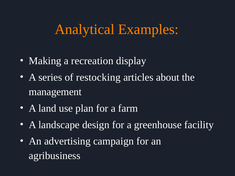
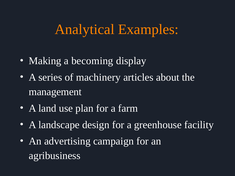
recreation: recreation -> becoming
restocking: restocking -> machinery
